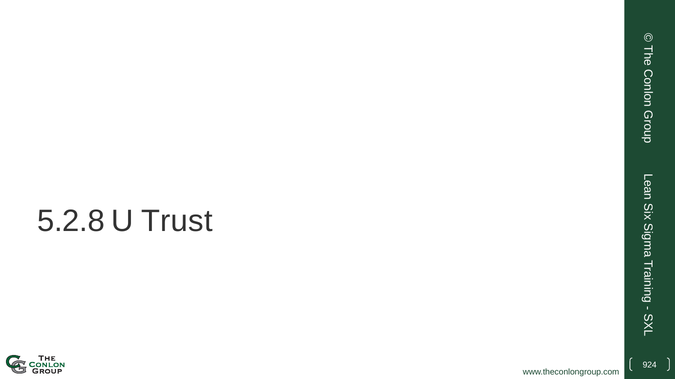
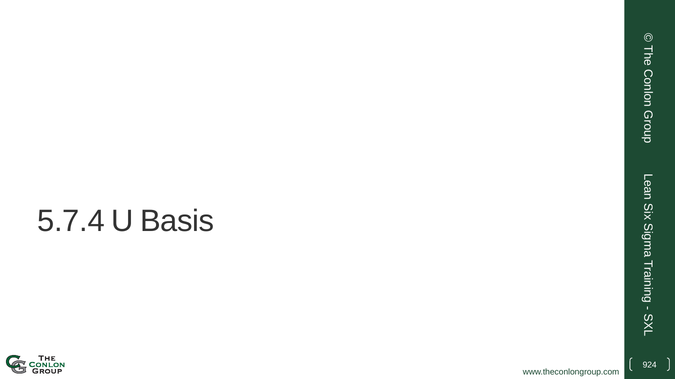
5.2.8: 5.2.8 -> 5.7.4
Trust: Trust -> Basis
